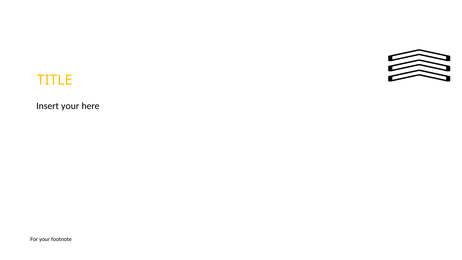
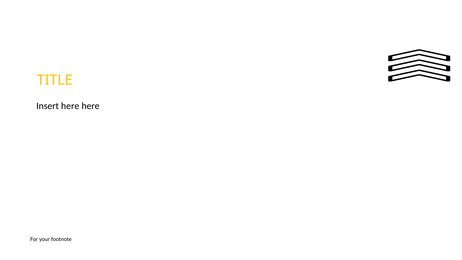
Insert your: your -> here
